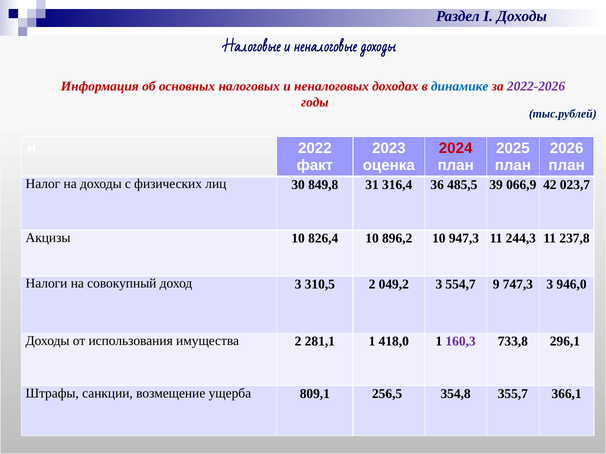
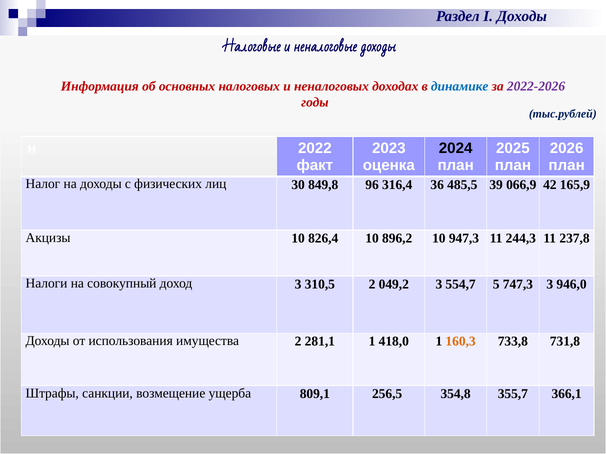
2024 colour: red -> black
31: 31 -> 96
023,7: 023,7 -> 165,9
9: 9 -> 5
160,3 colour: purple -> orange
296,1: 296,1 -> 731,8
